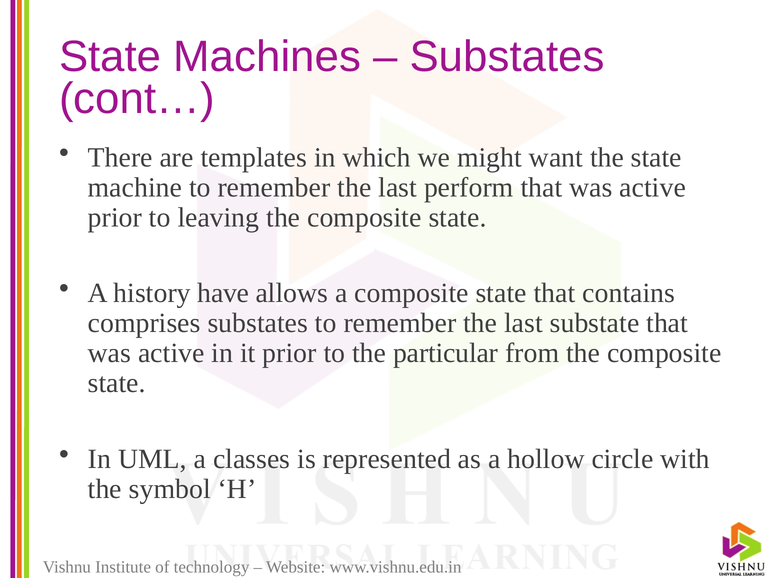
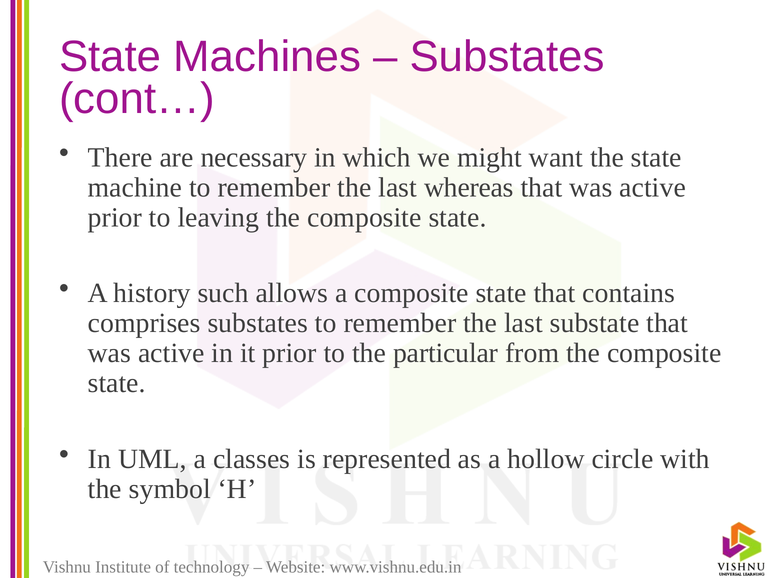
templates: templates -> necessary
perform: perform -> whereas
have: have -> such
